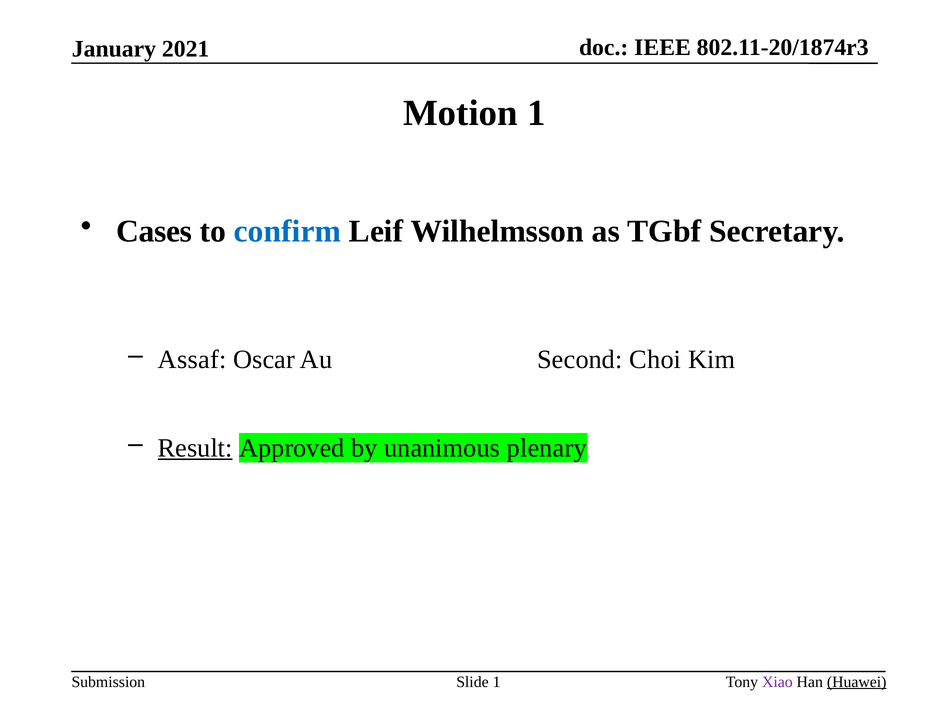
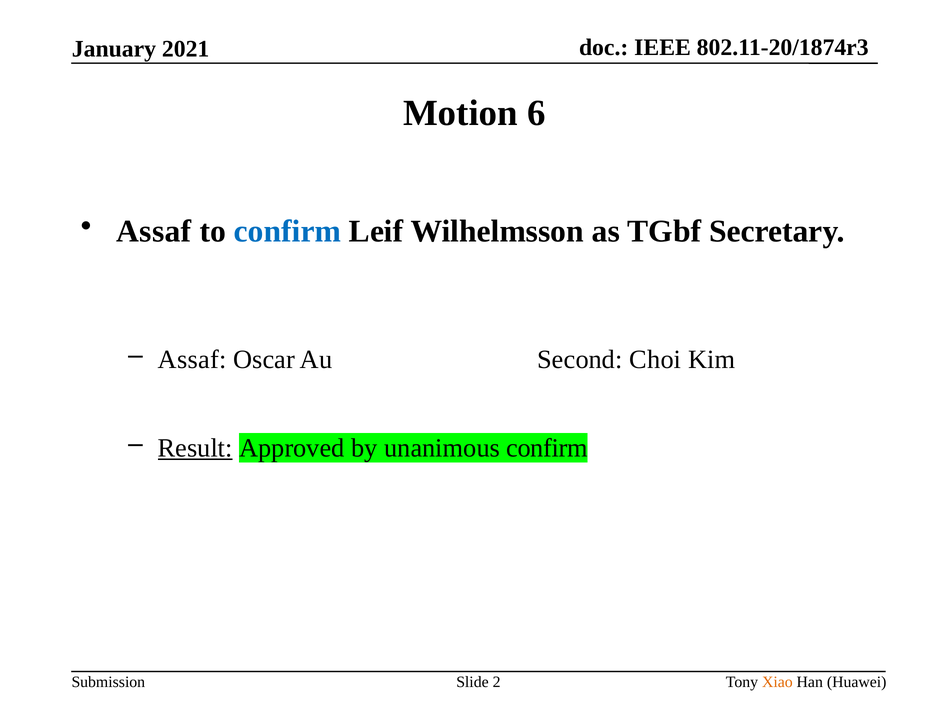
Motion 1: 1 -> 6
Cases at (154, 232): Cases -> Assaf
unanimous plenary: plenary -> confirm
Slide 1: 1 -> 2
Xiao colour: purple -> orange
Huawei underline: present -> none
